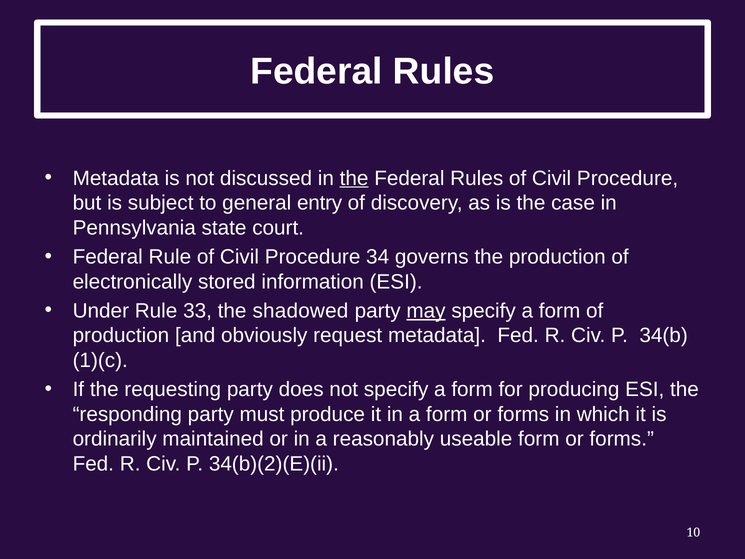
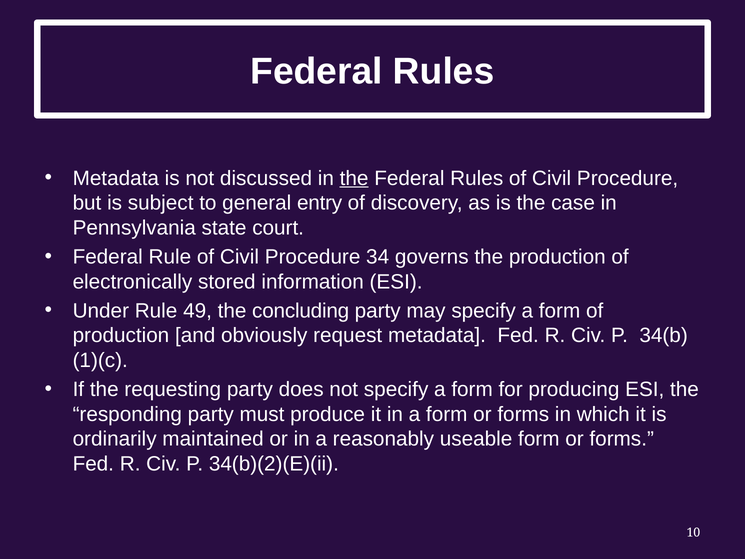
33: 33 -> 49
shadowed: shadowed -> concluding
may underline: present -> none
